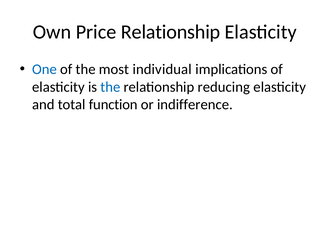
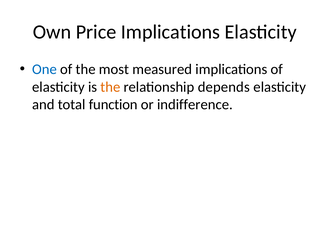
Price Relationship: Relationship -> Implications
individual: individual -> measured
the at (110, 87) colour: blue -> orange
reducing: reducing -> depends
